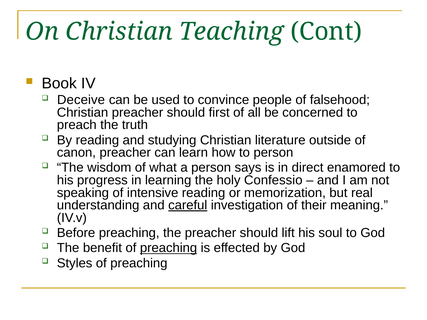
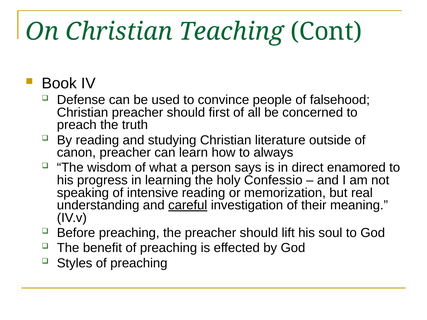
Deceive: Deceive -> Defense
to person: person -> always
preaching at (169, 248) underline: present -> none
